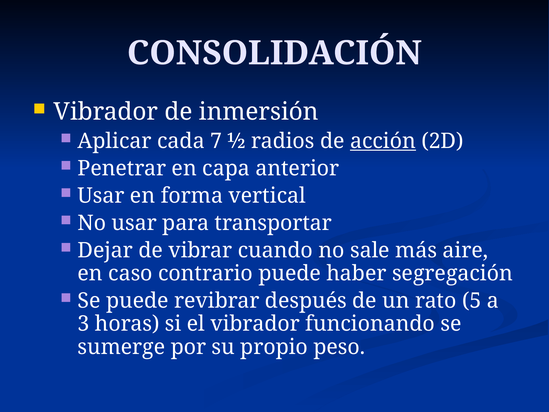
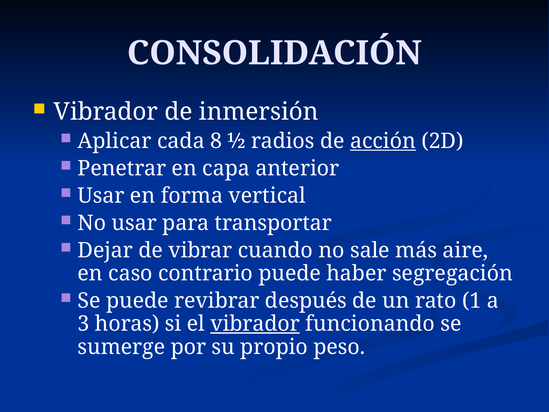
7: 7 -> 8
5: 5 -> 1
vibrador at (255, 324) underline: none -> present
